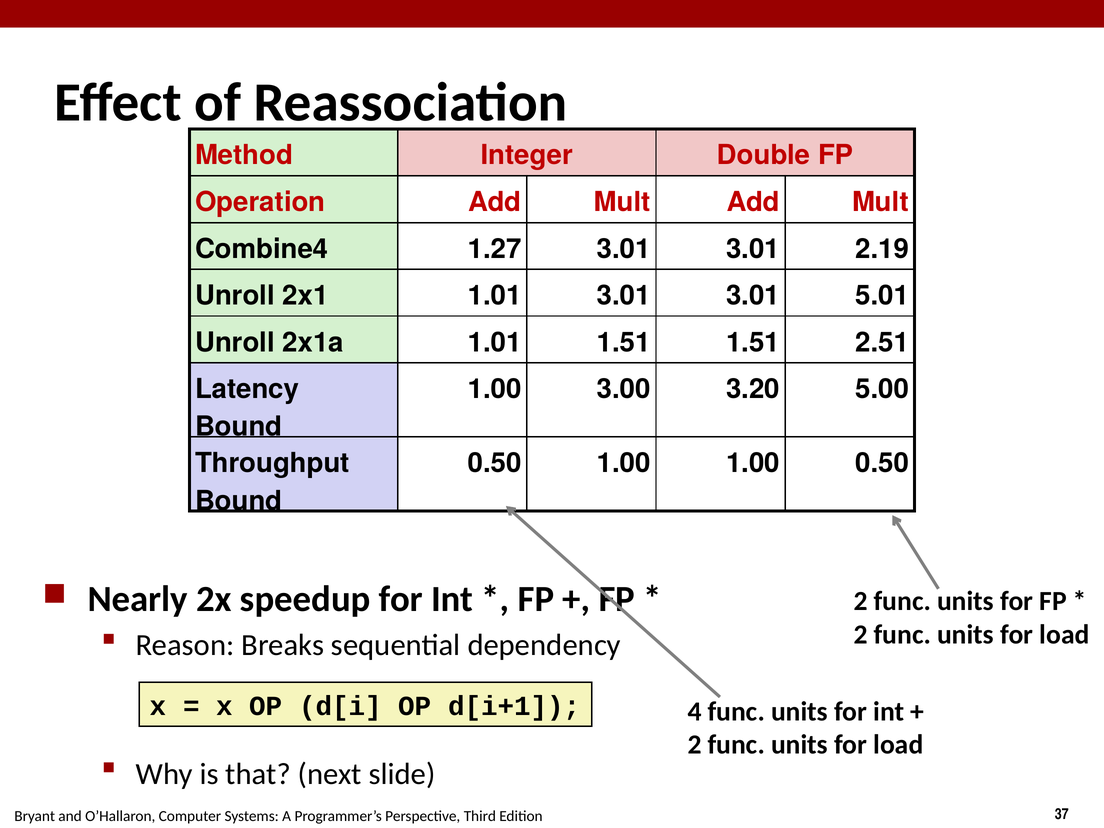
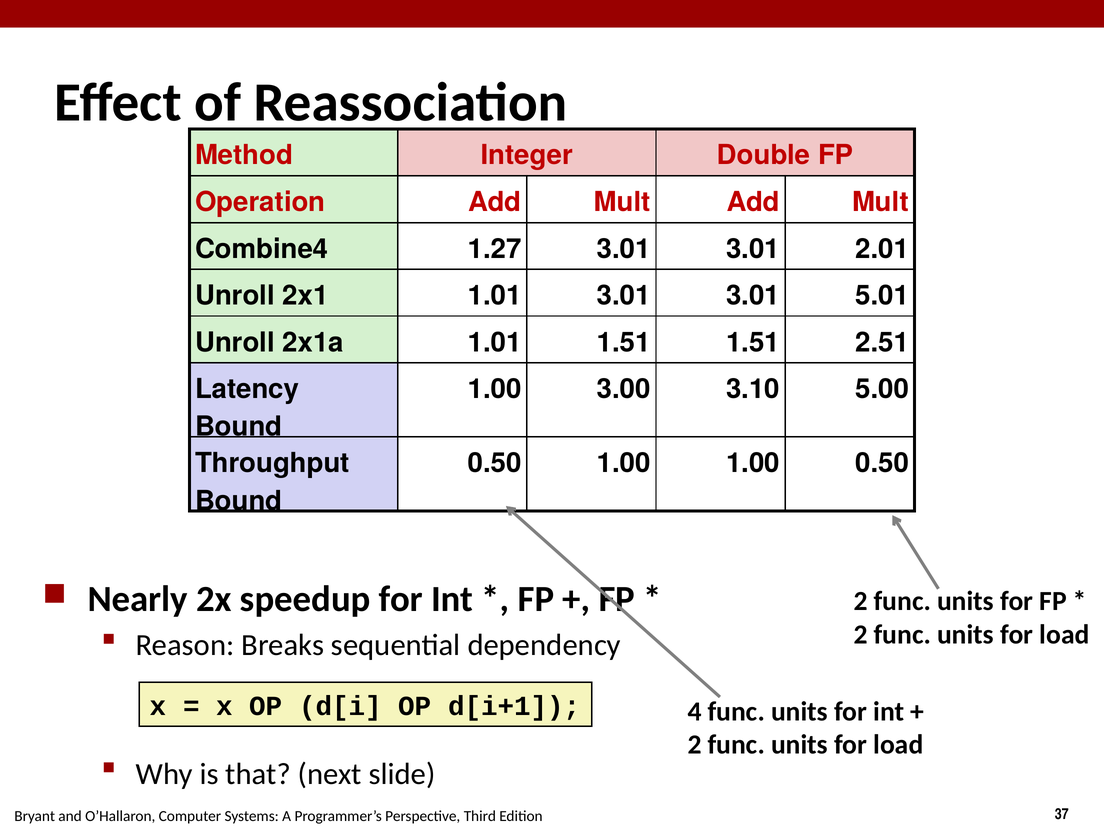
2.19: 2.19 -> 2.01
3.20: 3.20 -> 3.10
